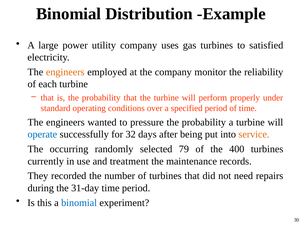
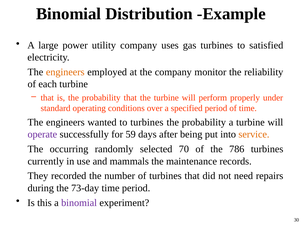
to pressure: pressure -> turbines
operate colour: blue -> purple
32: 32 -> 59
79: 79 -> 70
400: 400 -> 786
treatment: treatment -> mammals
31-day: 31-day -> 73-day
binomial at (79, 203) colour: blue -> purple
